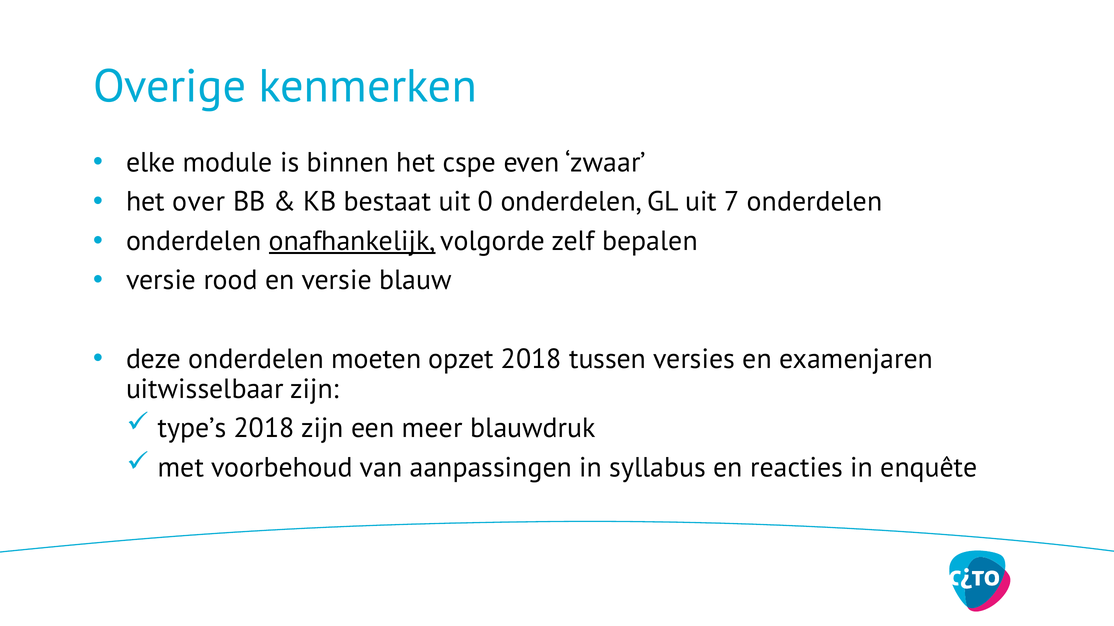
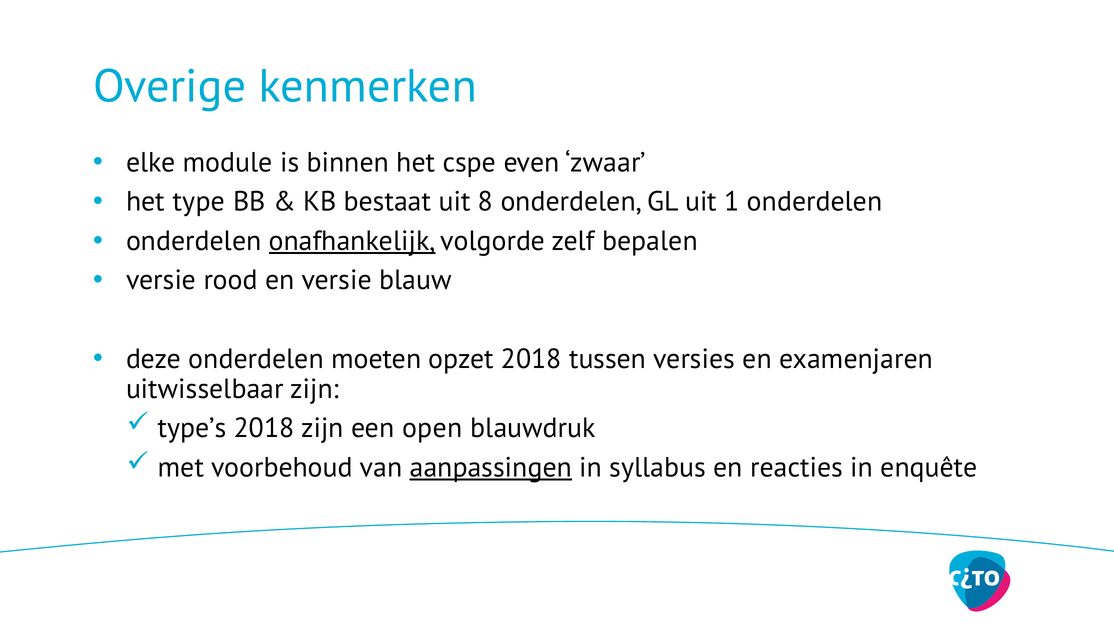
over: over -> type
0: 0 -> 8
7: 7 -> 1
meer: meer -> open
aanpassingen underline: none -> present
